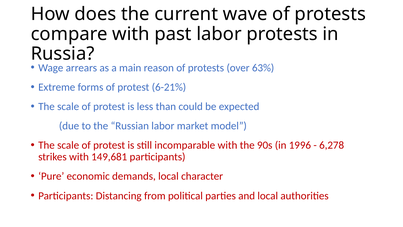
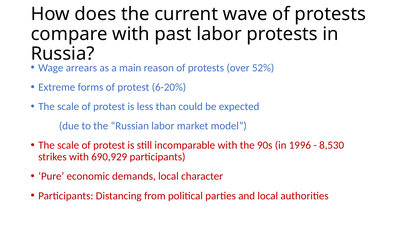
63%: 63% -> 52%
6-21%: 6-21% -> 6-20%
6,278: 6,278 -> 8,530
149,681: 149,681 -> 690,929
